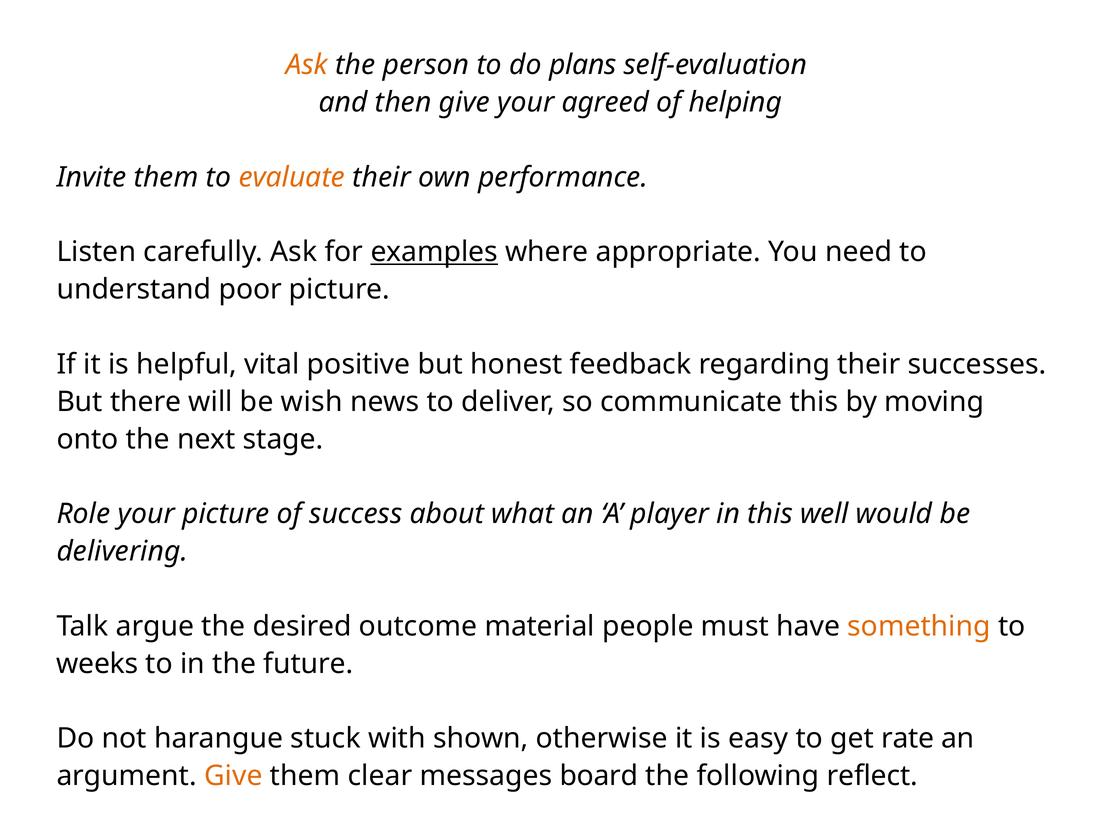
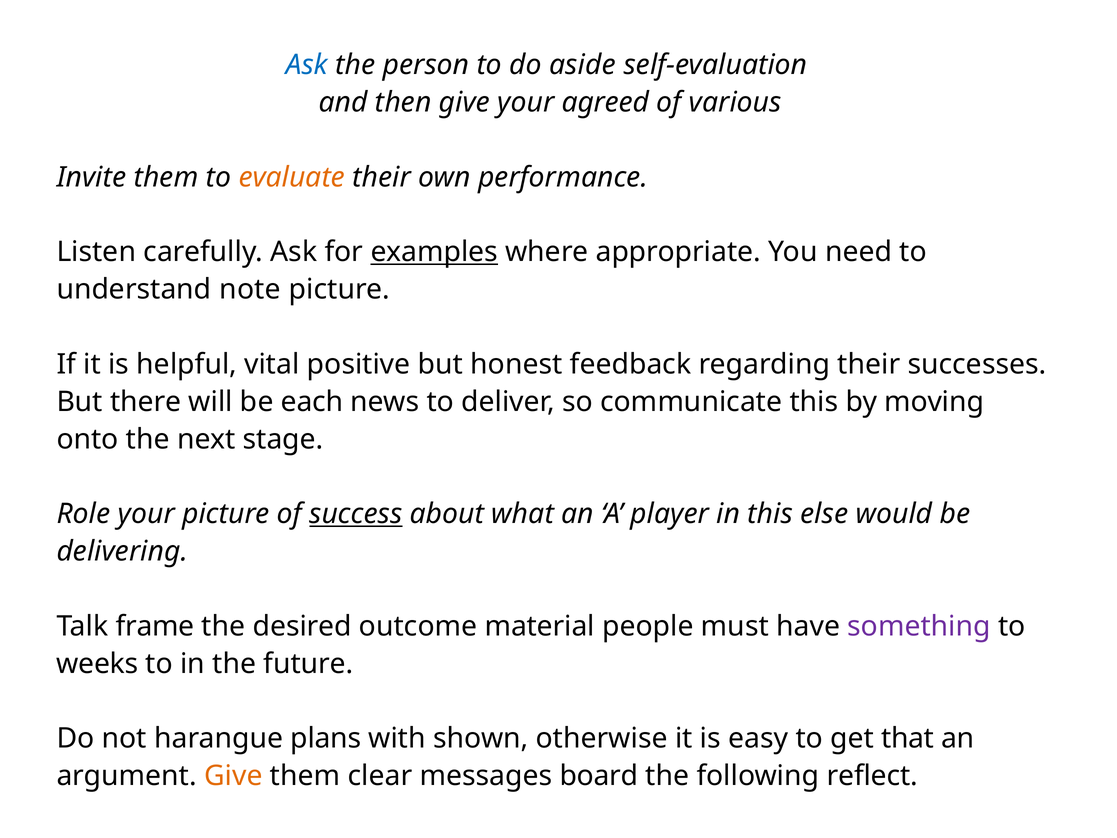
Ask at (307, 65) colour: orange -> blue
plans: plans -> aside
helping: helping -> various
poor: poor -> note
wish: wish -> each
success underline: none -> present
well: well -> else
argue: argue -> frame
something colour: orange -> purple
stuck: stuck -> plans
rate: rate -> that
